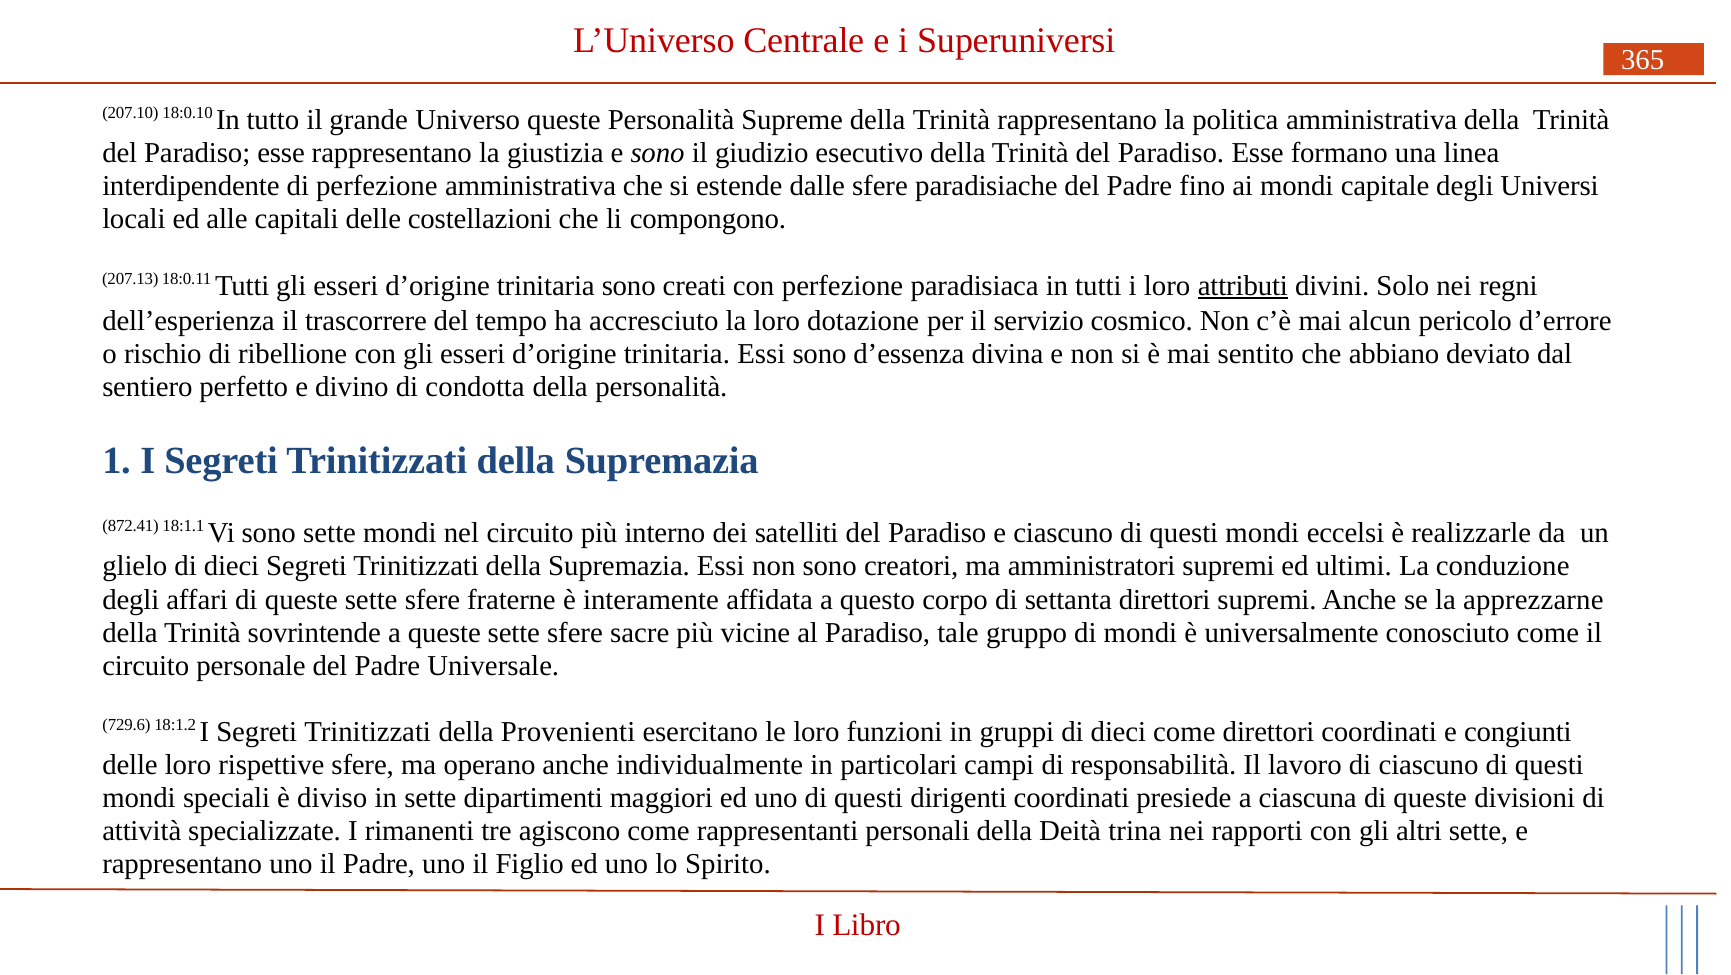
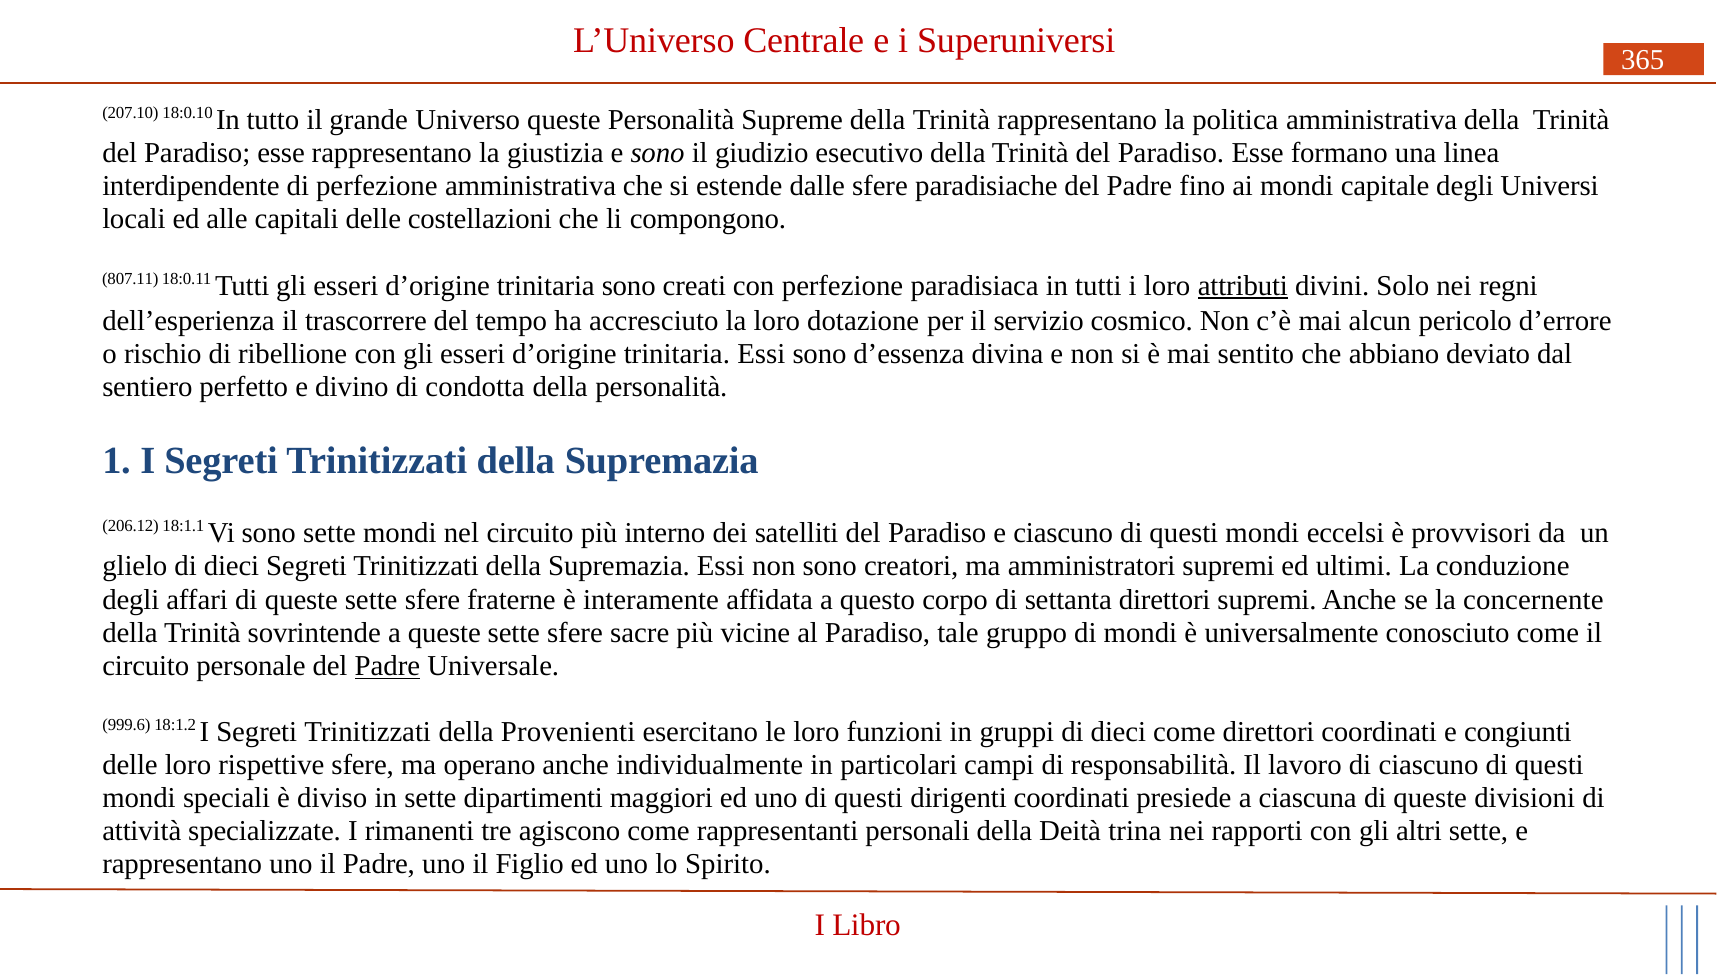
207.13: 207.13 -> 807.11
872.41: 872.41 -> 206.12
realizzarle: realizzarle -> provvisori
apprezzarne: apprezzarne -> concernente
Padre at (387, 666) underline: none -> present
729.6: 729.6 -> 999.6
